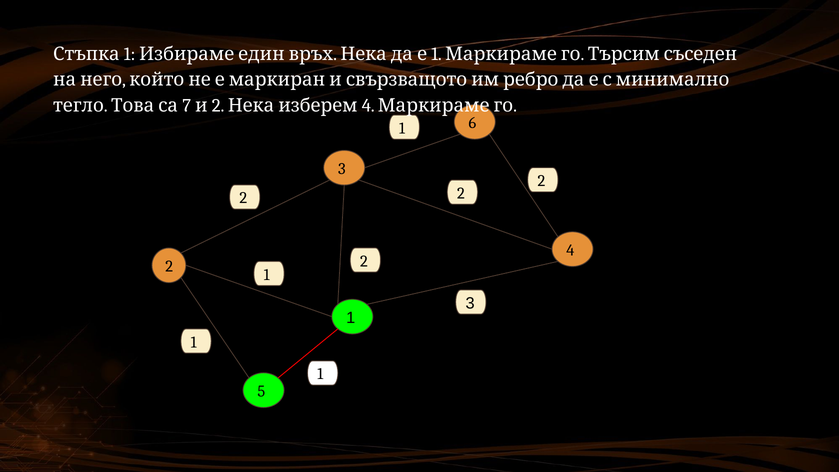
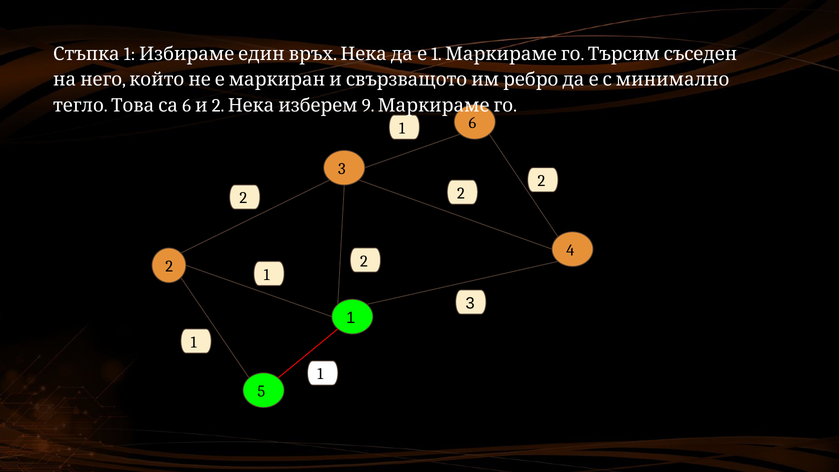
7 at (187, 105): 7 -> 6
2 4: 4 -> 9
